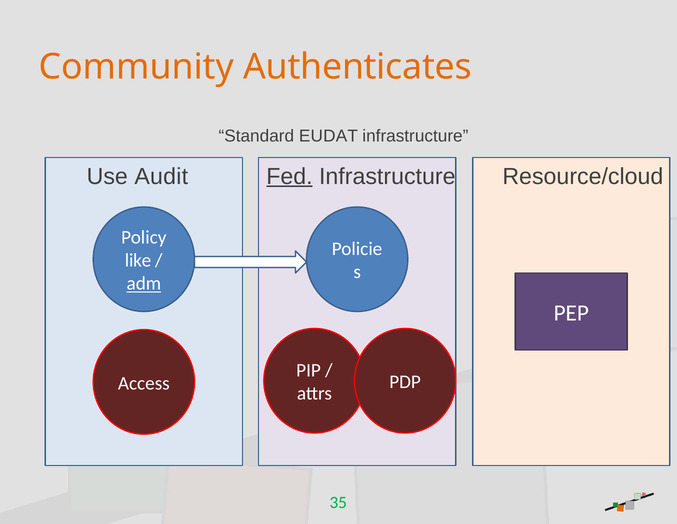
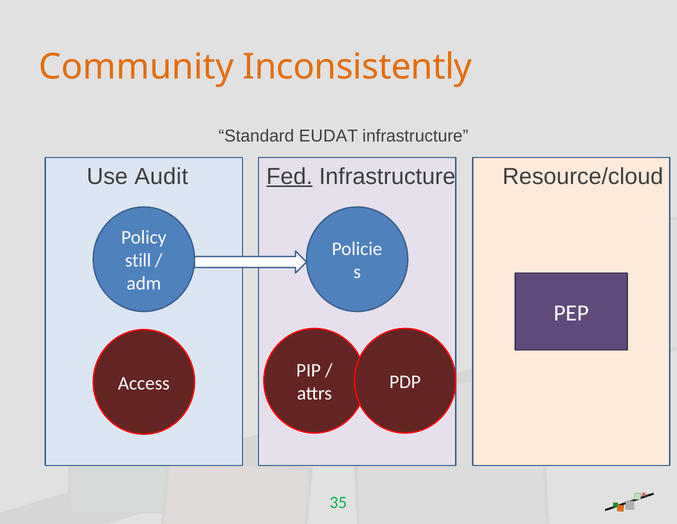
Authenticates: Authenticates -> Inconsistently
like: like -> still
adm underline: present -> none
